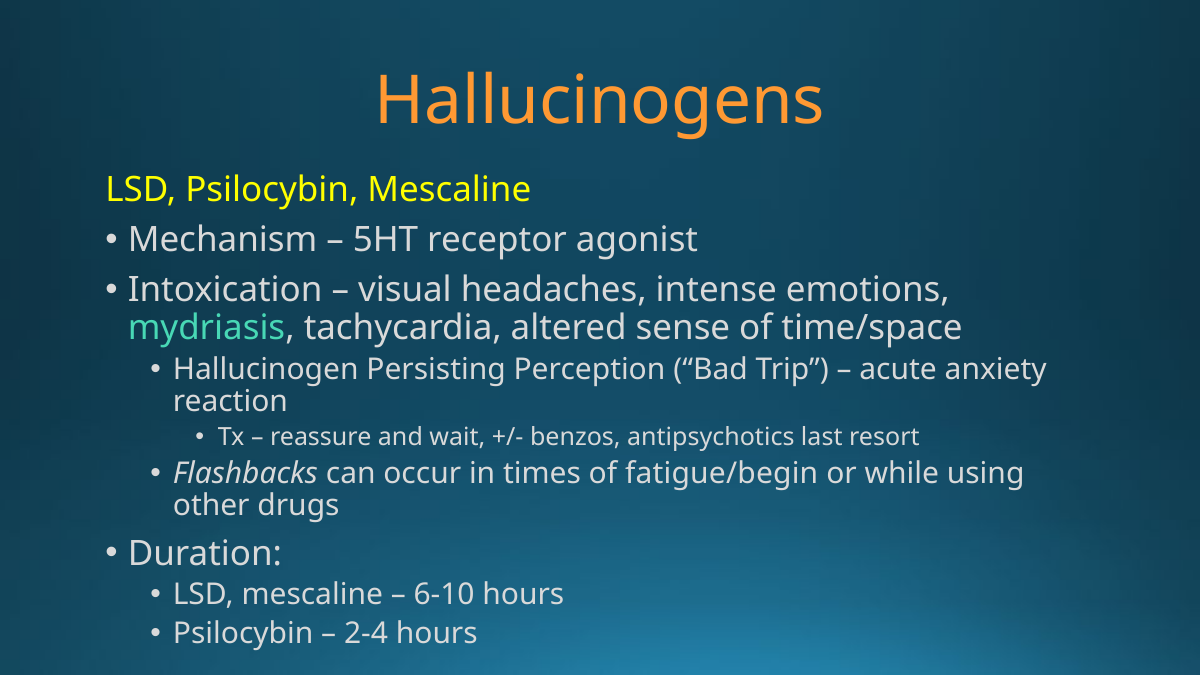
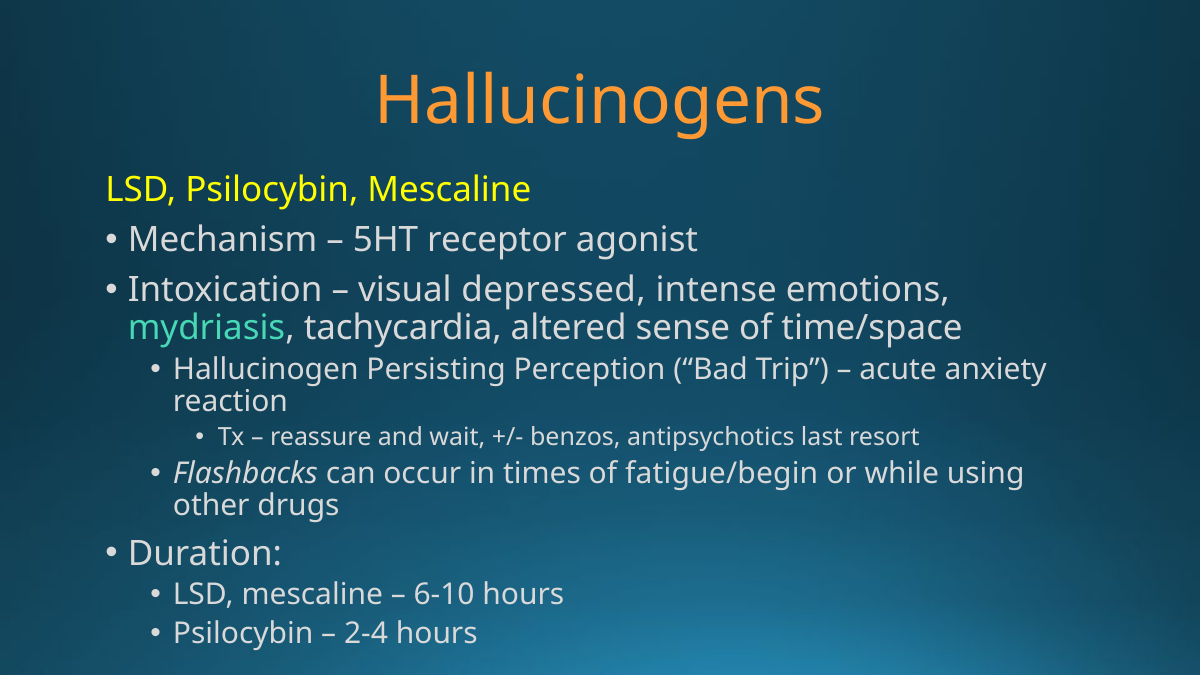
headaches: headaches -> depressed
